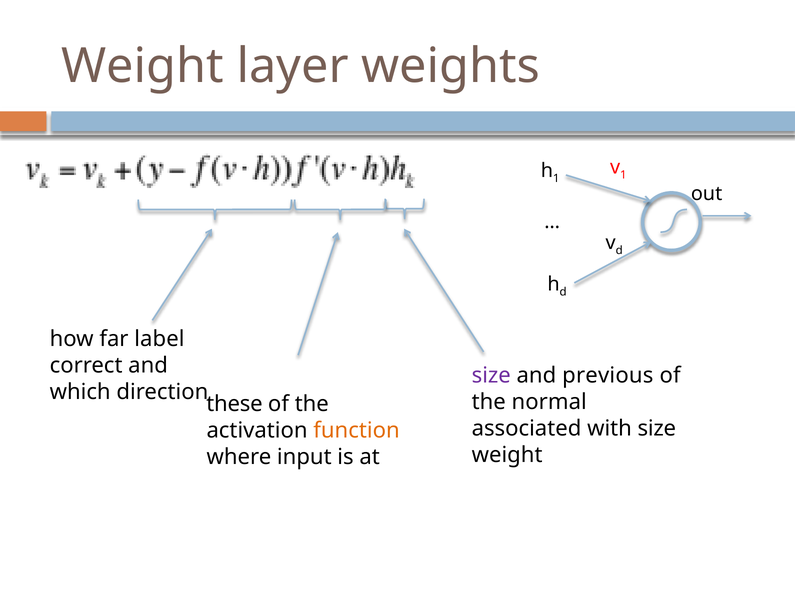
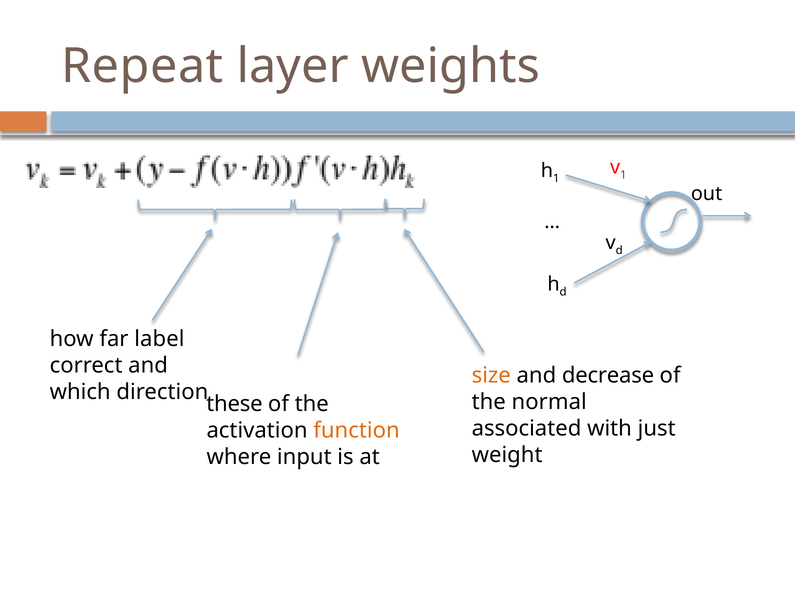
Weight at (142, 66): Weight -> Repeat
size at (491, 376) colour: purple -> orange
previous: previous -> decrease
with size: size -> just
